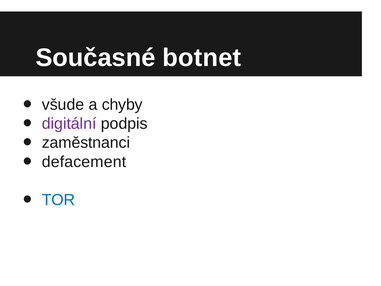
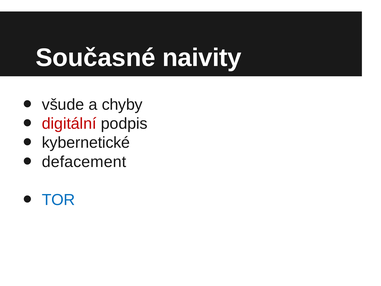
botnet: botnet -> naivity
digitální colour: purple -> red
zaměstnanci: zaměstnanci -> kybernetické
